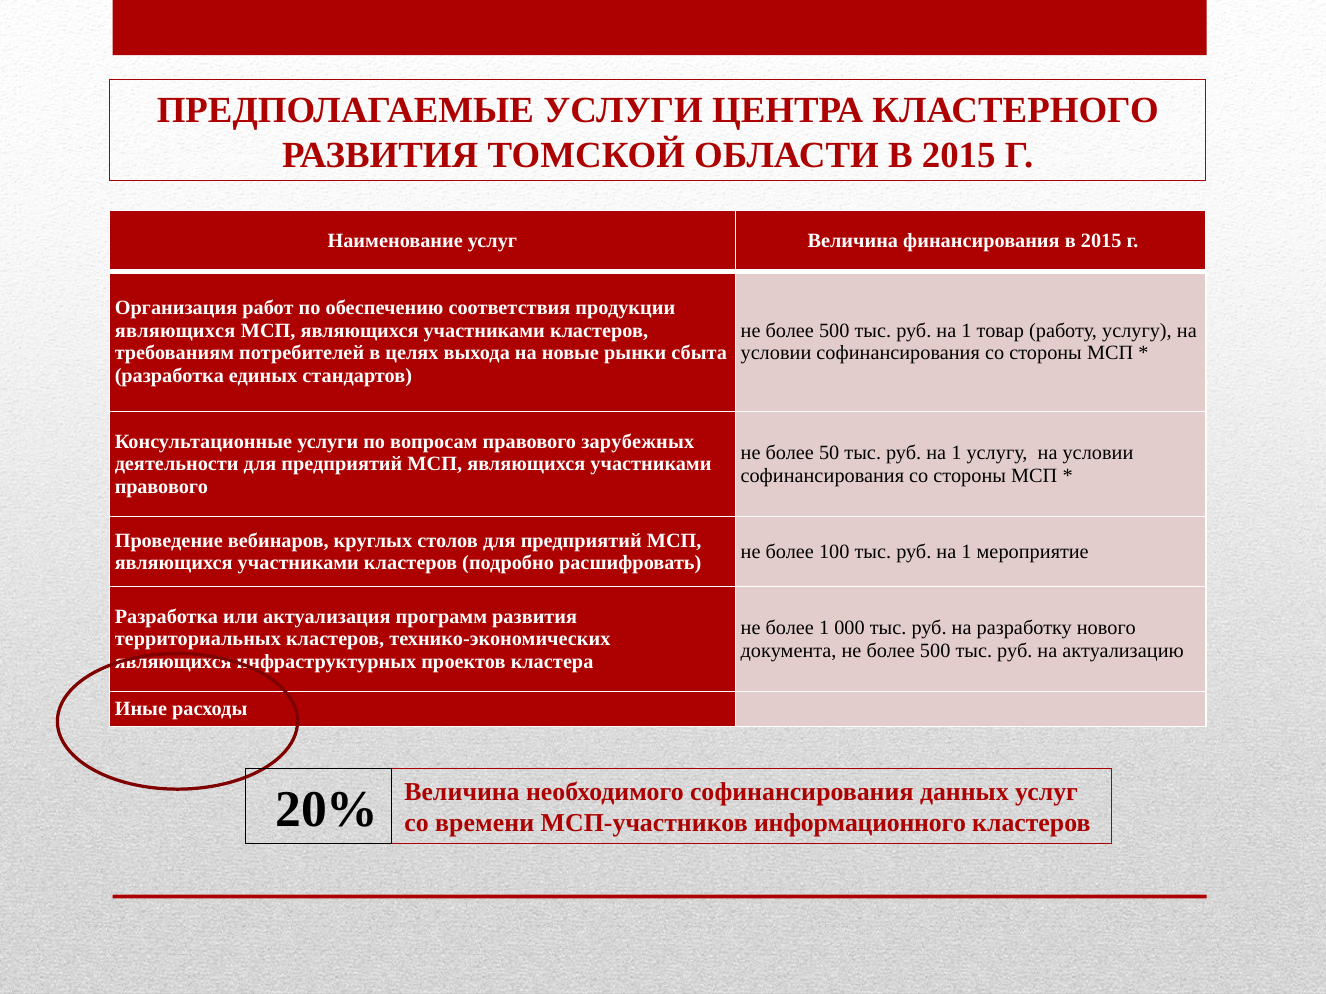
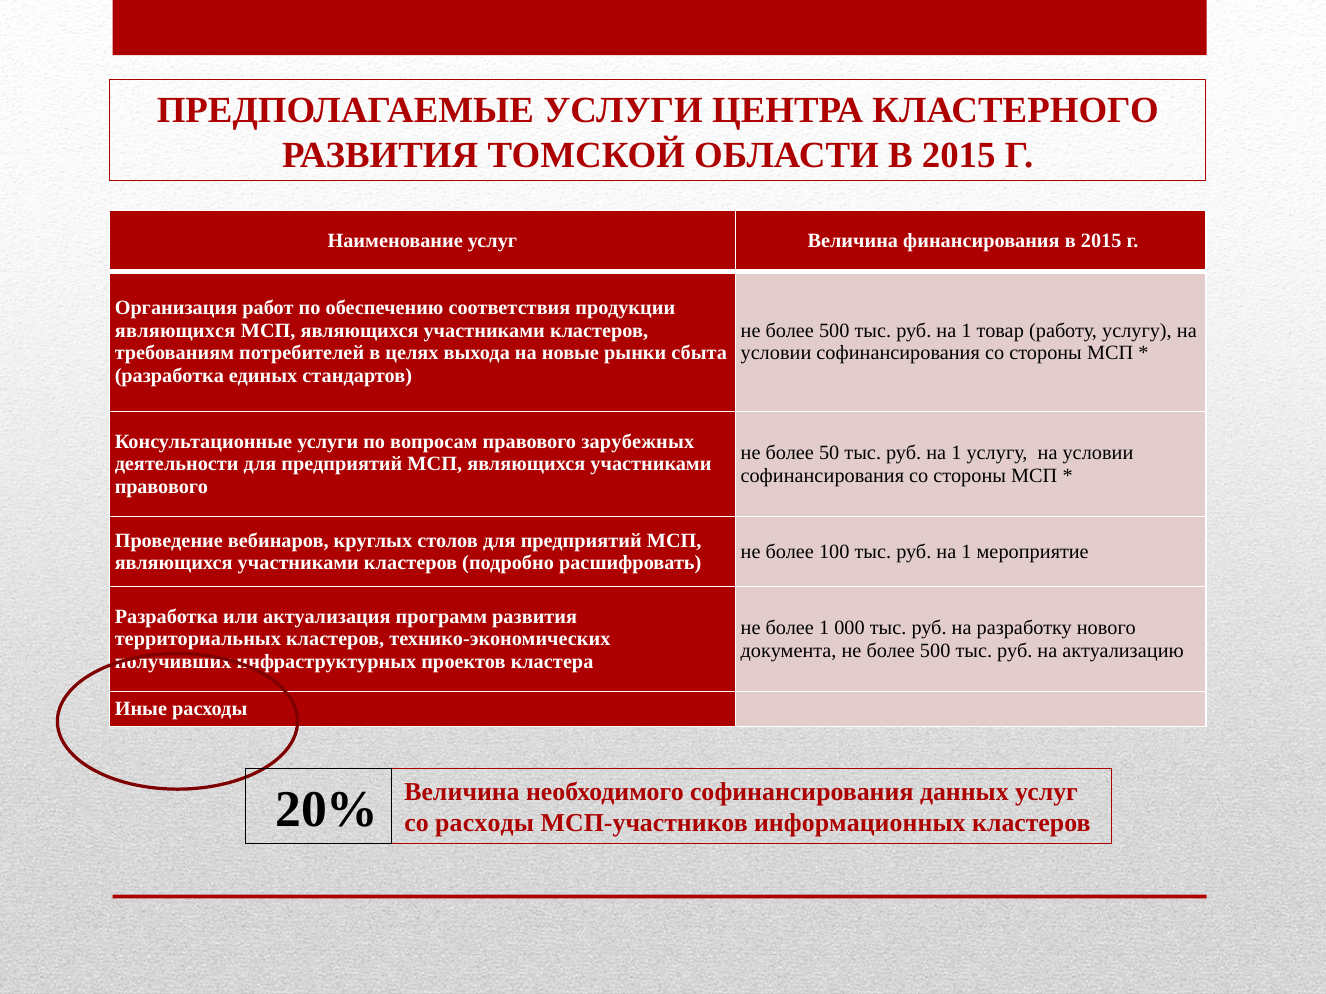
являющихся at (173, 662): являющихся -> получивших
со времени: времени -> расходы
информационного: информационного -> информационных
